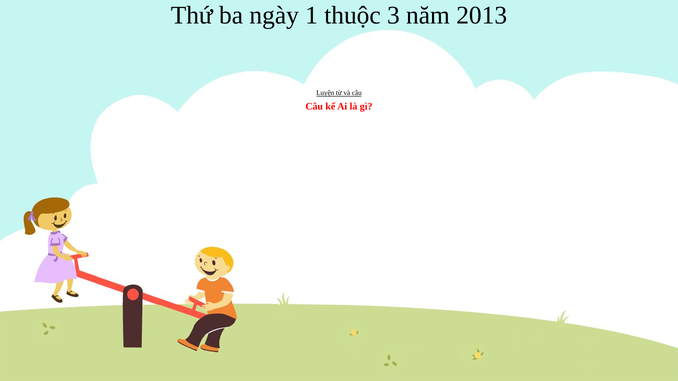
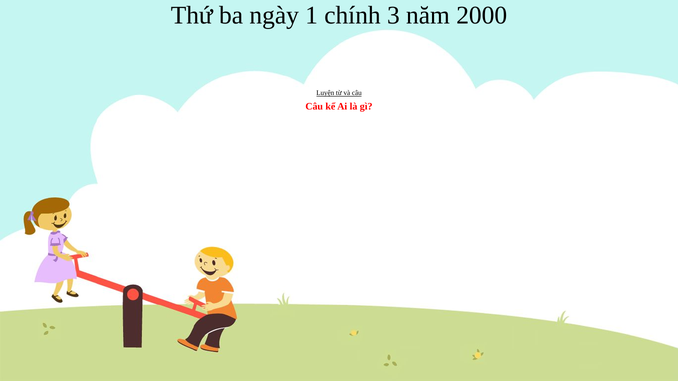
thuộc: thuộc -> chính
2013: 2013 -> 2000
